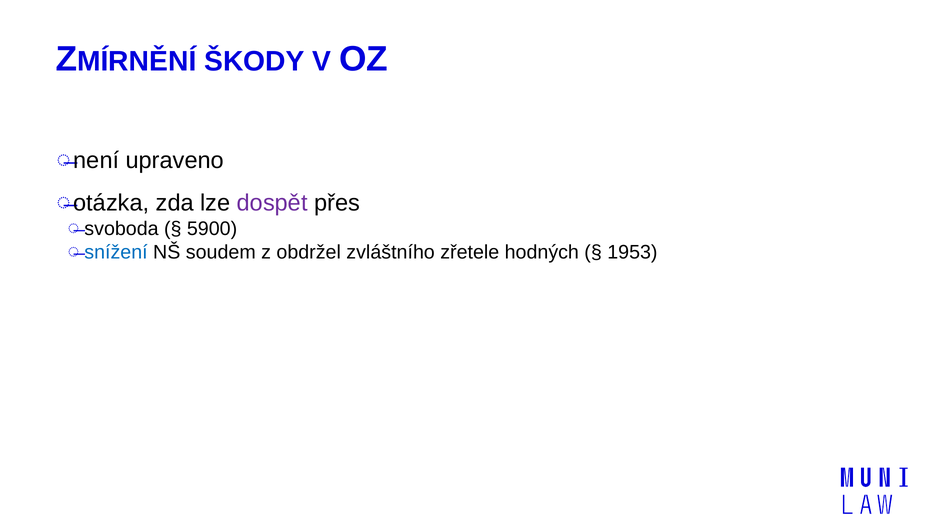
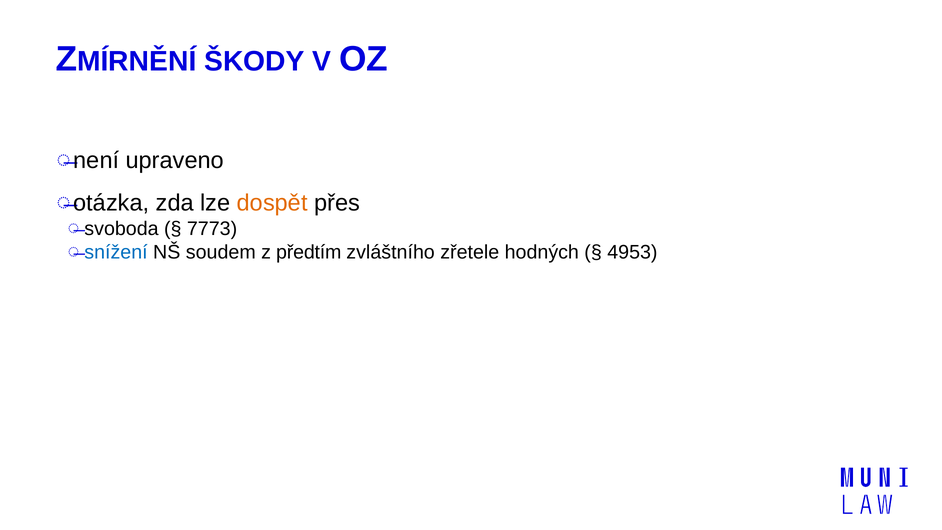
dospět colour: purple -> orange
5900: 5900 -> 7773
obdržel: obdržel -> předtím
1953: 1953 -> 4953
